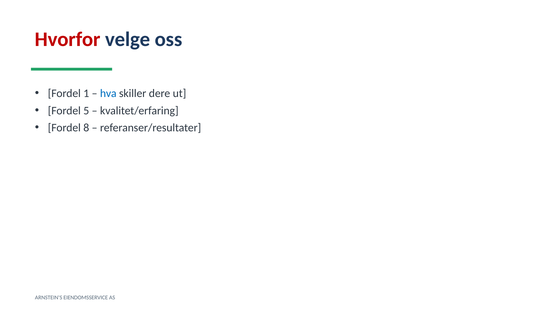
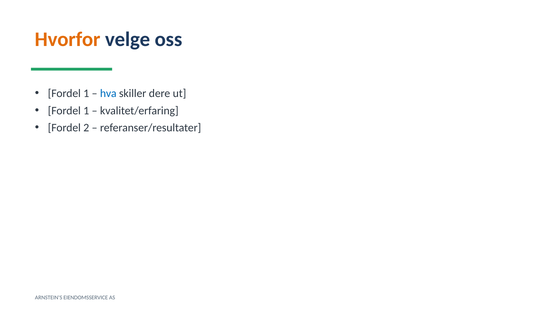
Hvorfor colour: red -> orange
5 at (86, 110): 5 -> 1
8: 8 -> 2
